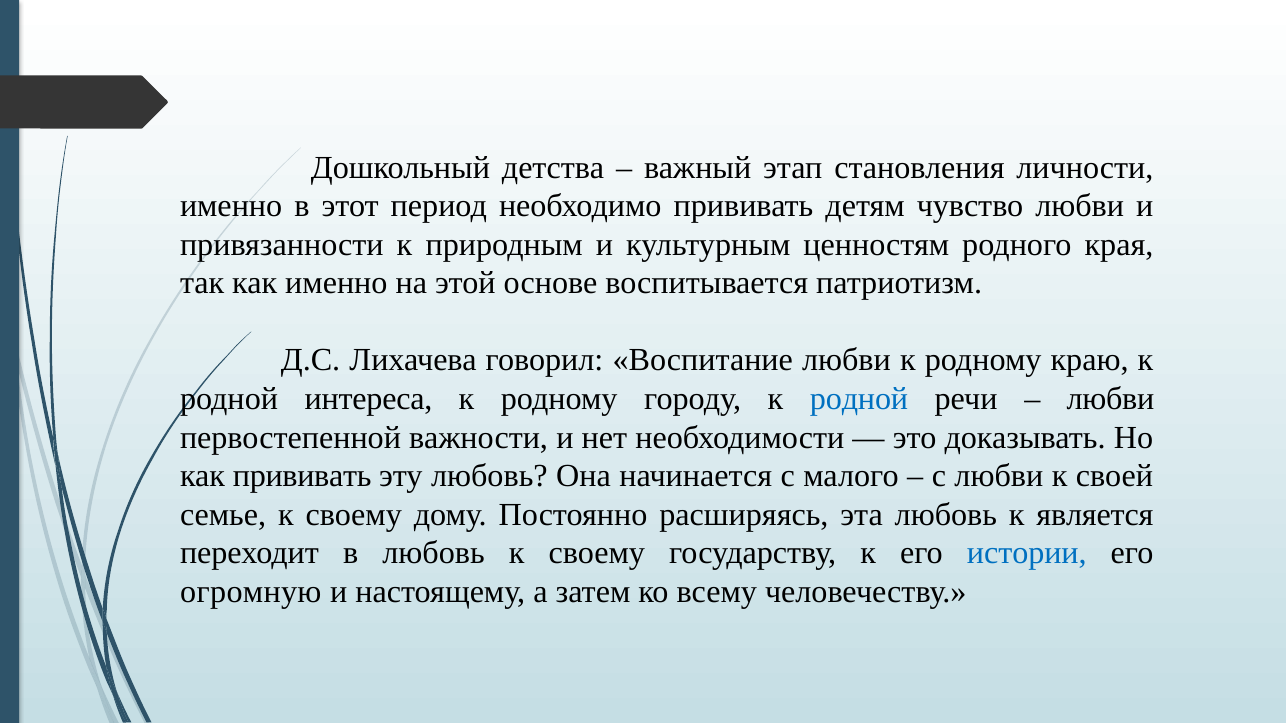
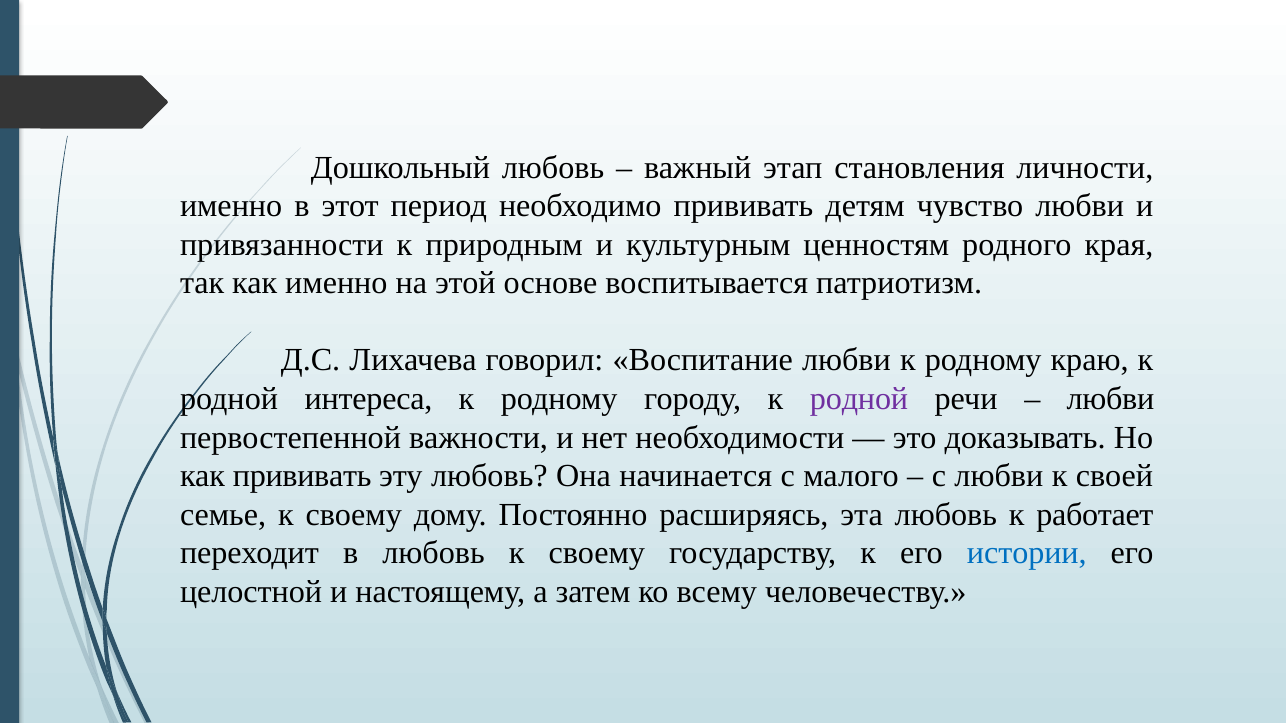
Дошкольный детства: детства -> любовь
родной at (859, 399) colour: blue -> purple
является: является -> работает
огромную: огромную -> целостной
